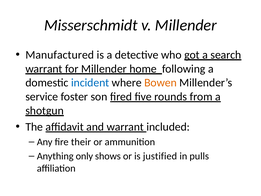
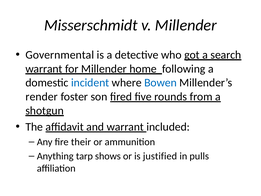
Manufactured: Manufactured -> Governmental
Bowen colour: orange -> blue
service: service -> render
only: only -> tarp
